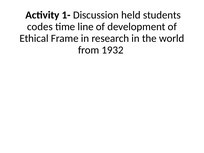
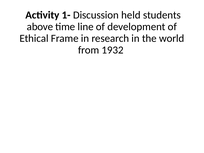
codes: codes -> above
